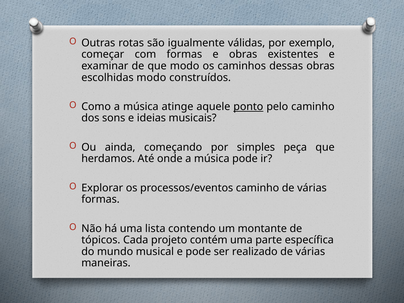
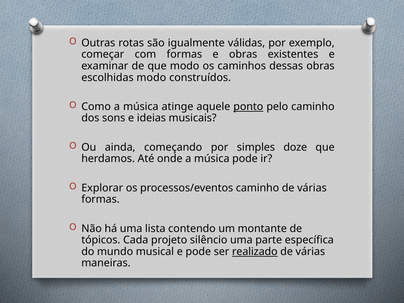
peça: peça -> doze
contém: contém -> silêncio
realizado underline: none -> present
